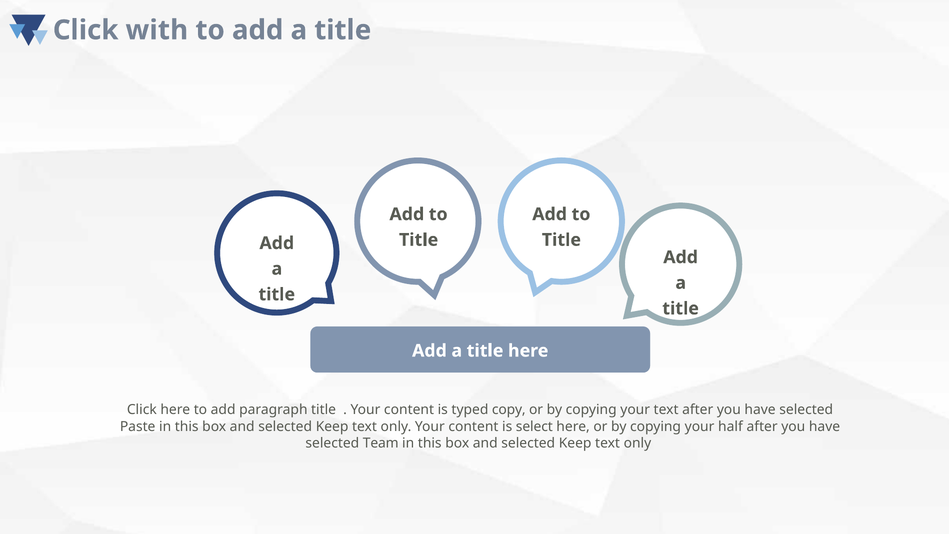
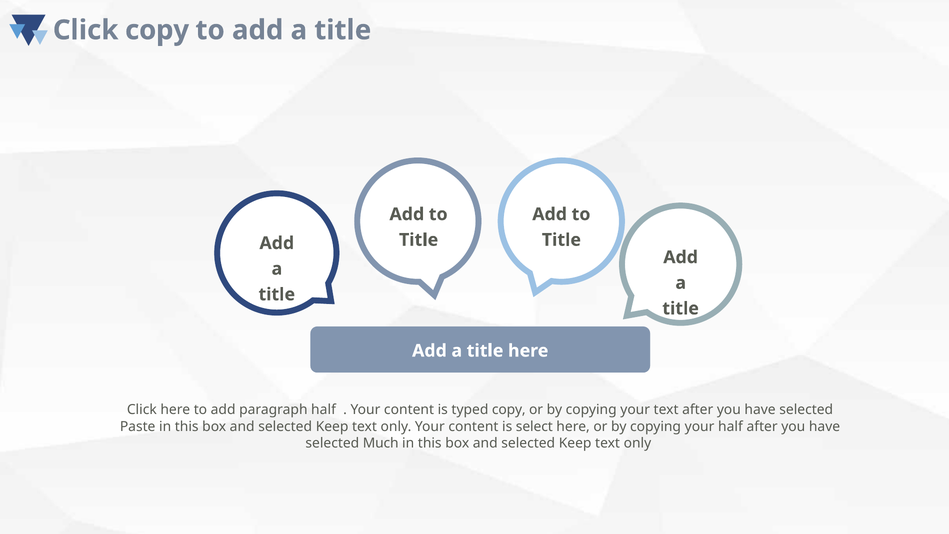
Click with: with -> copy
paragraph title: title -> half
Team: Team -> Much
